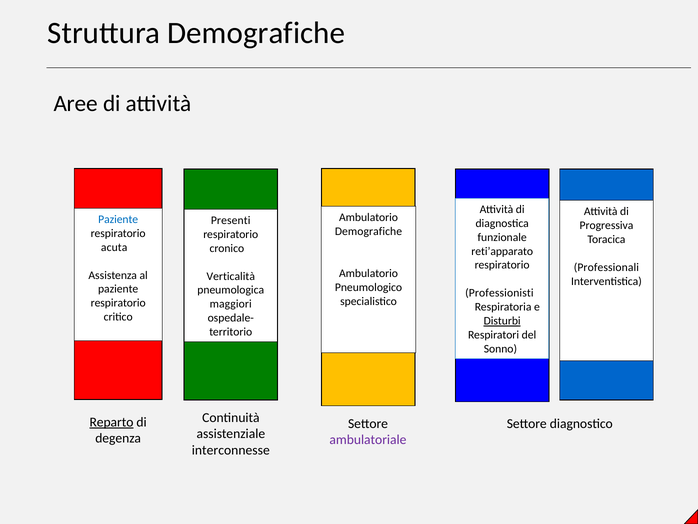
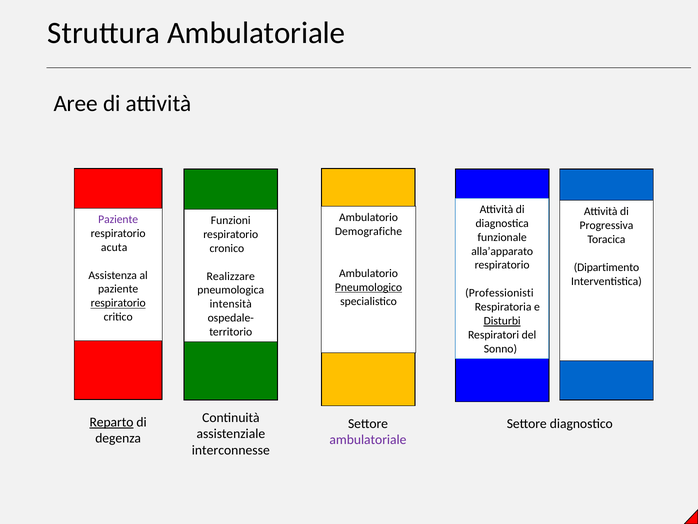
Struttura Demografiche: Demografiche -> Ambulatoriale
Paziente at (118, 219) colour: blue -> purple
Presenti: Presenti -> Funzioni
reti’apparato: reti’apparato -> alla’apparato
Professionali: Professionali -> Dipartimento
Verticalità: Verticalità -> Realizzare
Pneumologico underline: none -> present
respiratorio at (118, 303) underline: none -> present
maggiori: maggiori -> intensità
